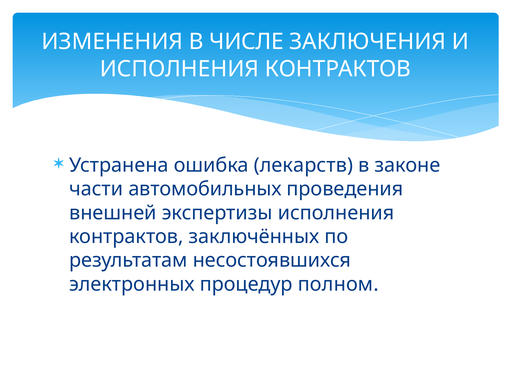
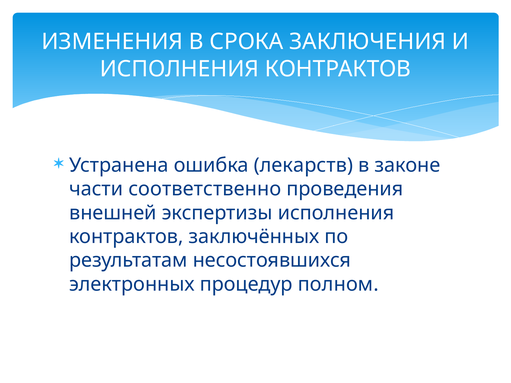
ЧИСЛЕ: ЧИСЛЕ -> СРОКА
автомобильных: автомобильных -> соответственно
